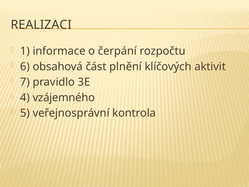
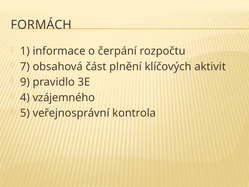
REALIZACI: REALIZACI -> FORMÁCH
6: 6 -> 7
7: 7 -> 9
